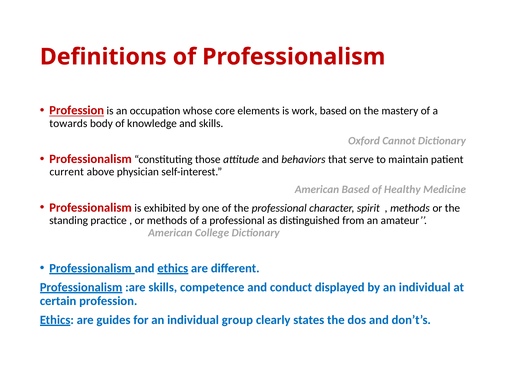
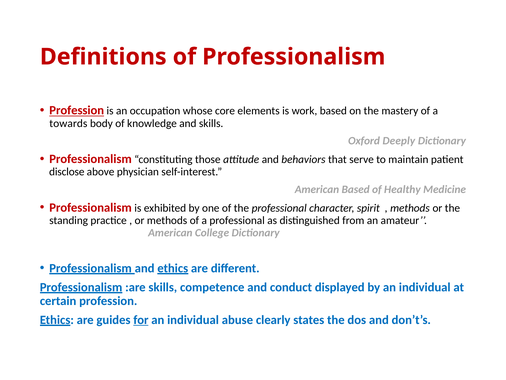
Cannot: Cannot -> Deeply
current: current -> disclose
for underline: none -> present
group: group -> abuse
